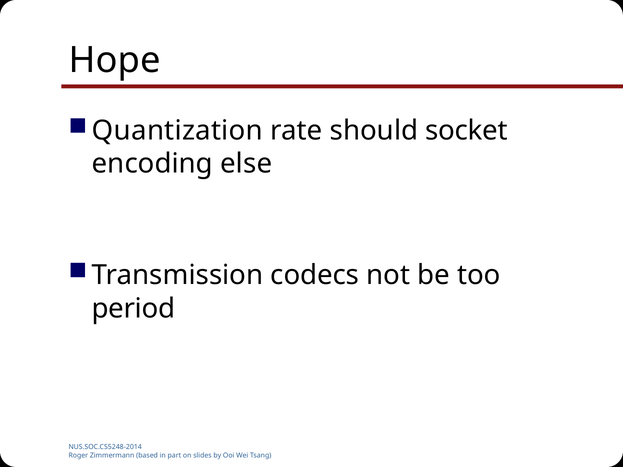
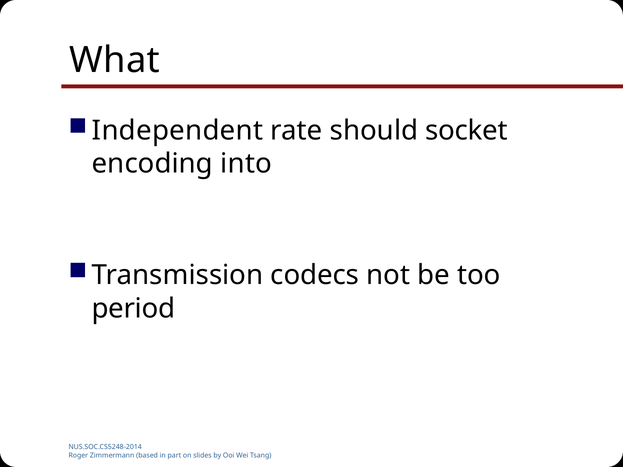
Hope: Hope -> What
Quantization: Quantization -> Independent
else: else -> into
